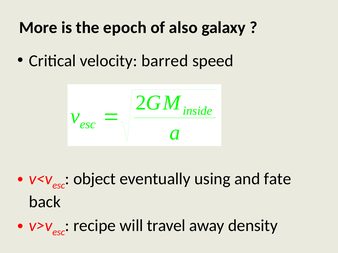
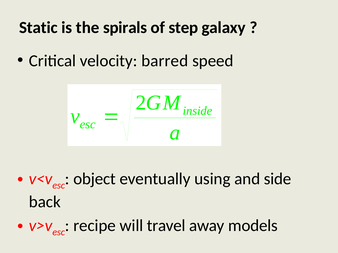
More: More -> Static
epoch: epoch -> spirals
also: also -> step
fate: fate -> side
density: density -> models
